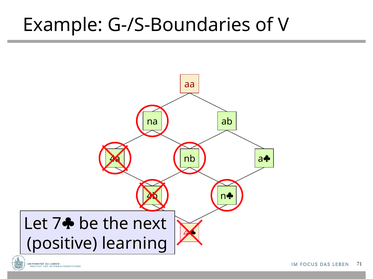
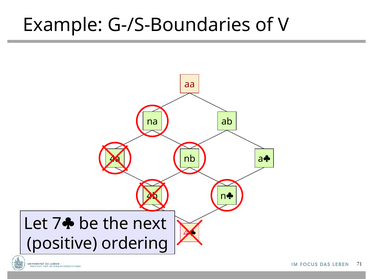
learning: learning -> ordering
